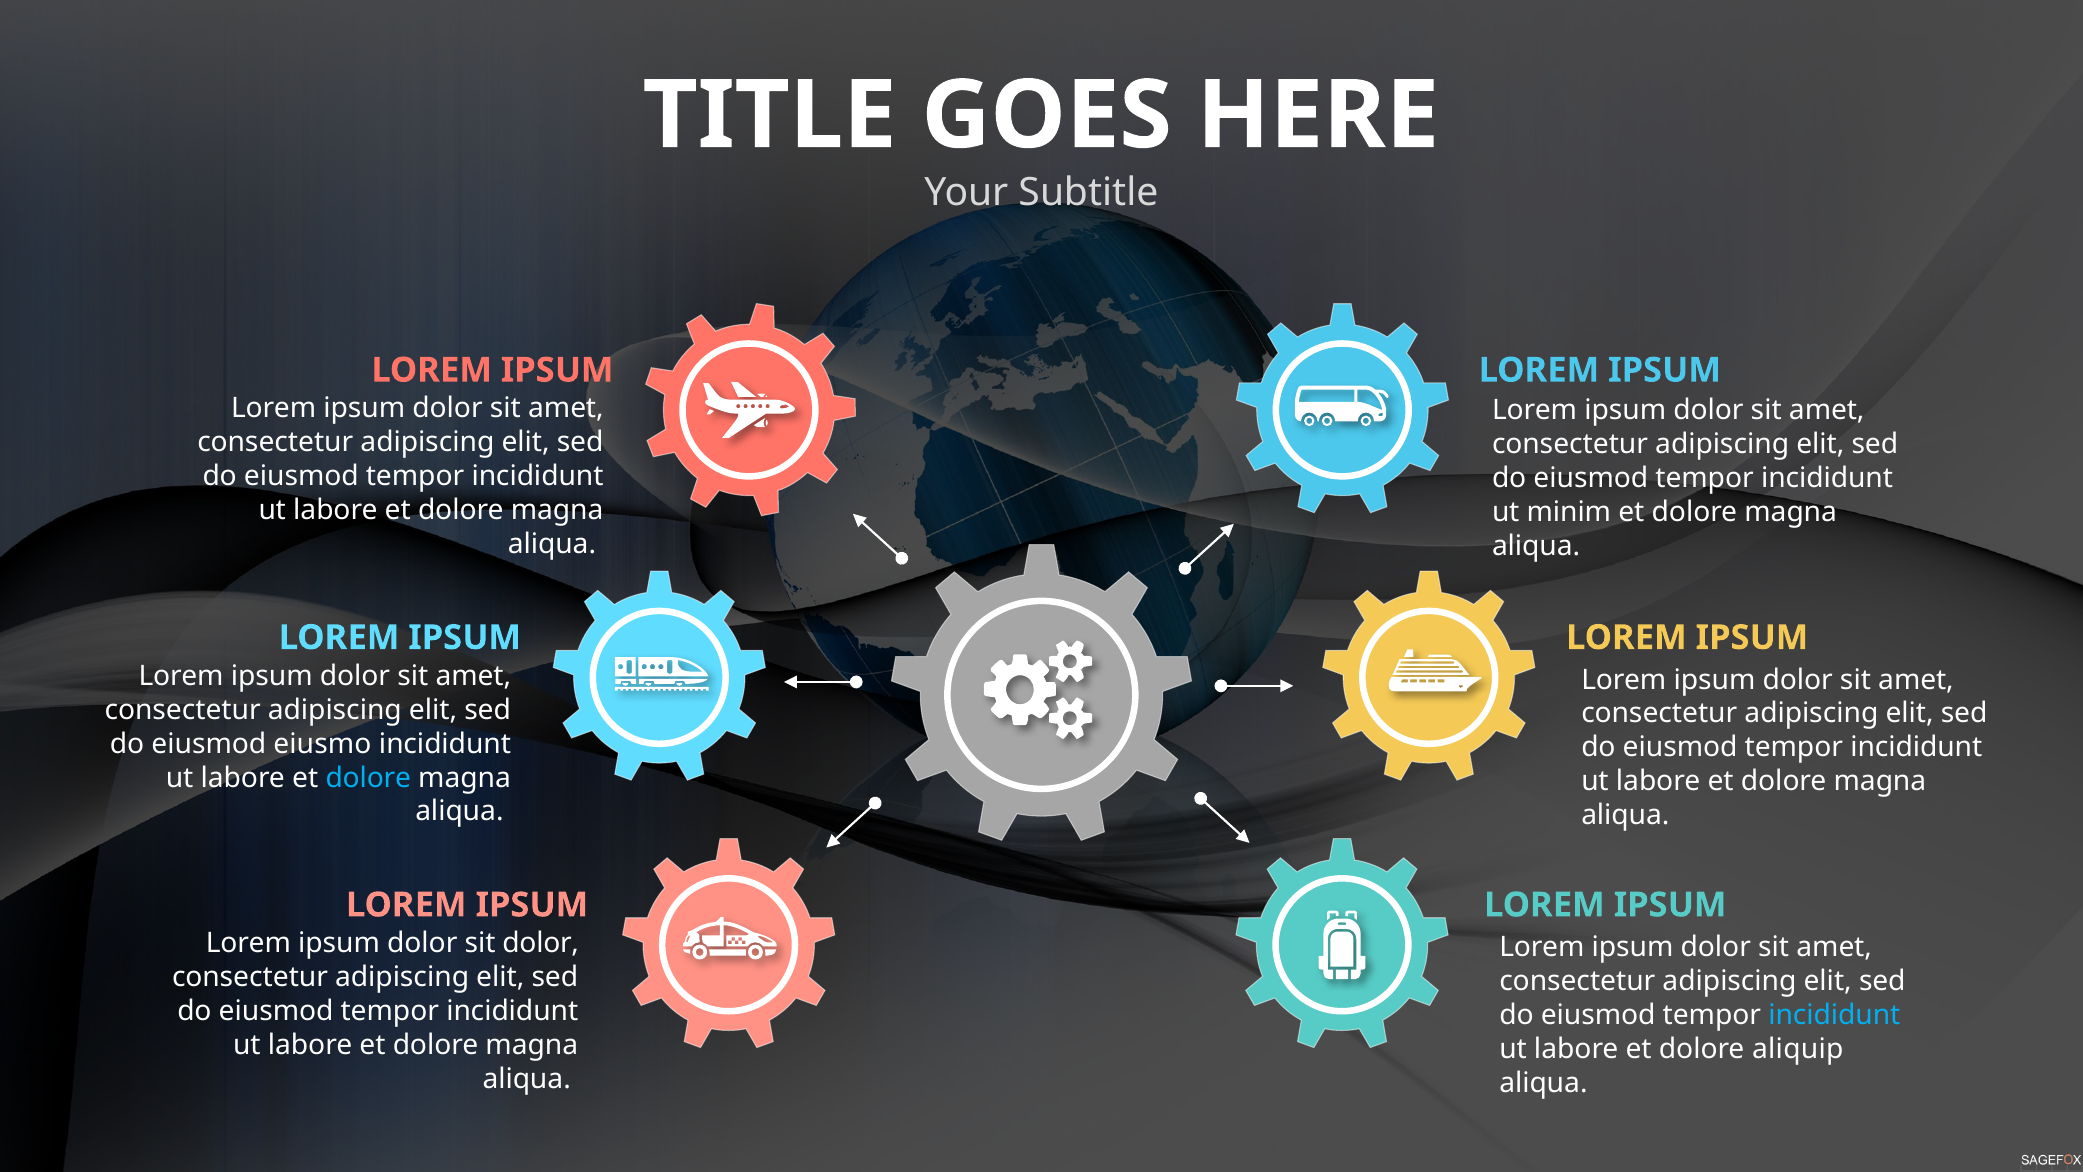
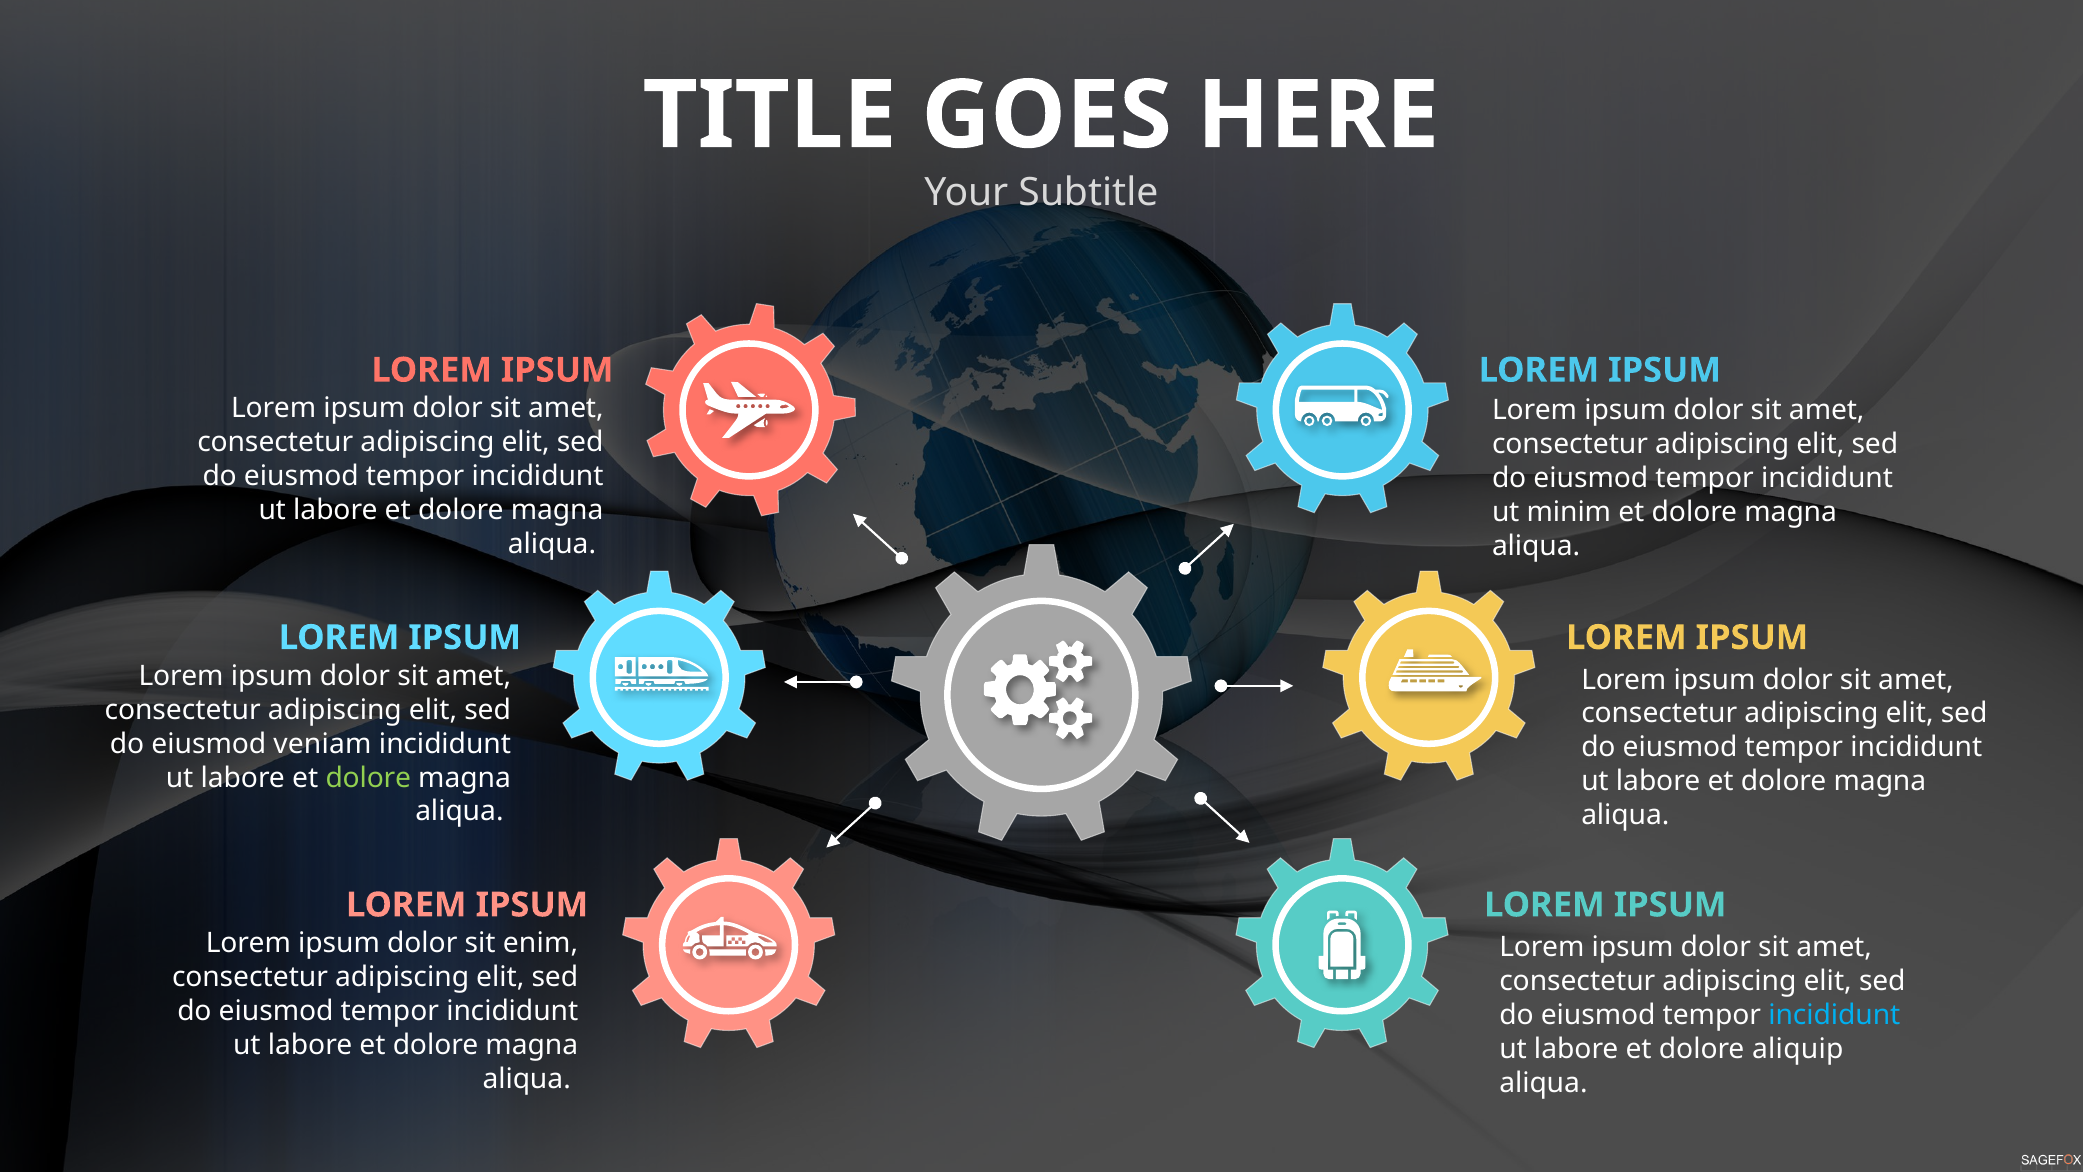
eiusmo: eiusmo -> veniam
dolore at (368, 778) colour: light blue -> light green
sit dolor: dolor -> enim
